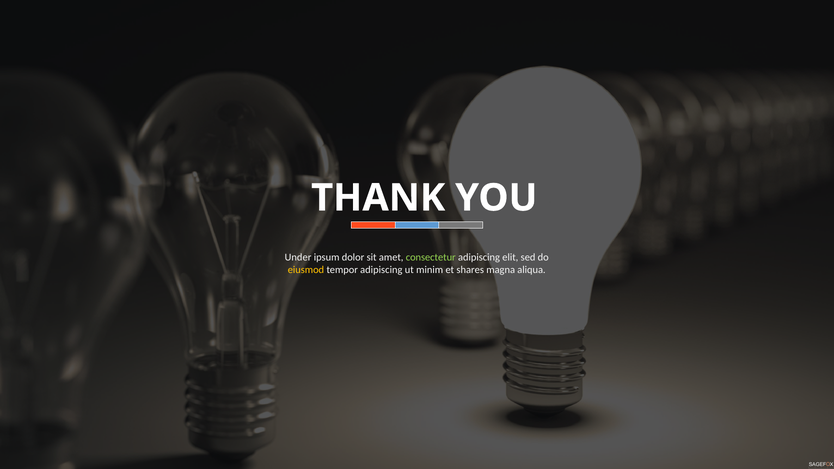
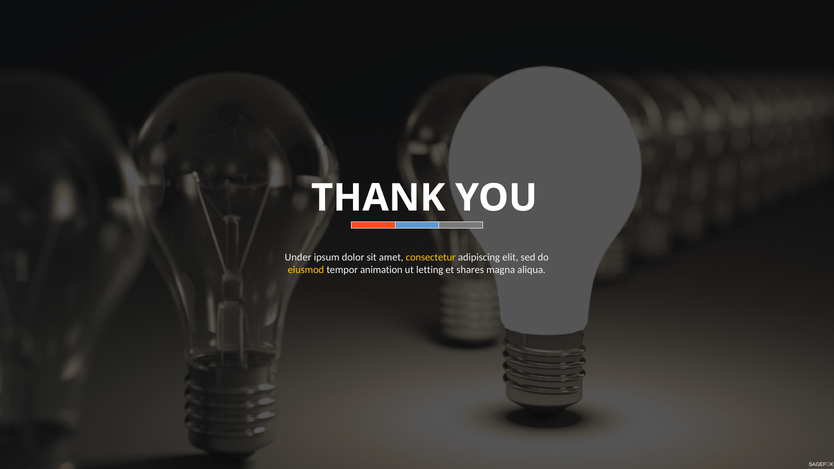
consectetur colour: light green -> yellow
tempor adipiscing: adipiscing -> animation
minim: minim -> letting
